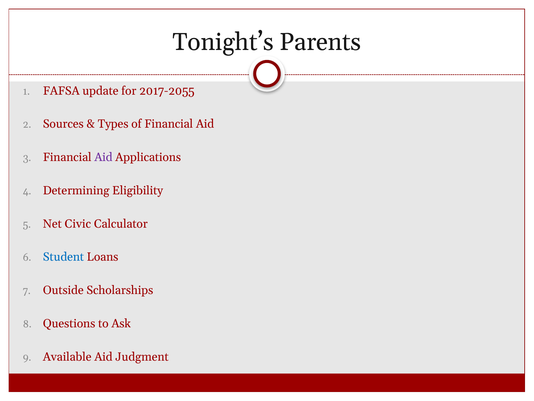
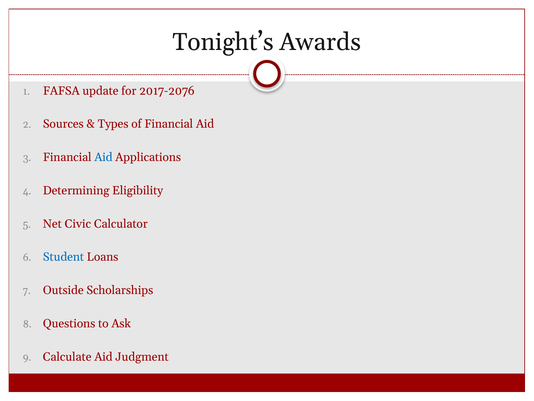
Parents: Parents -> Awards
2017-2055: 2017-2055 -> 2017-2076
Aid at (103, 157) colour: purple -> blue
Available: Available -> Calculate
